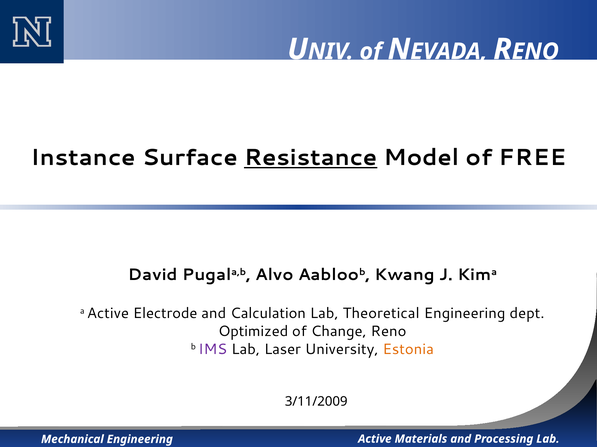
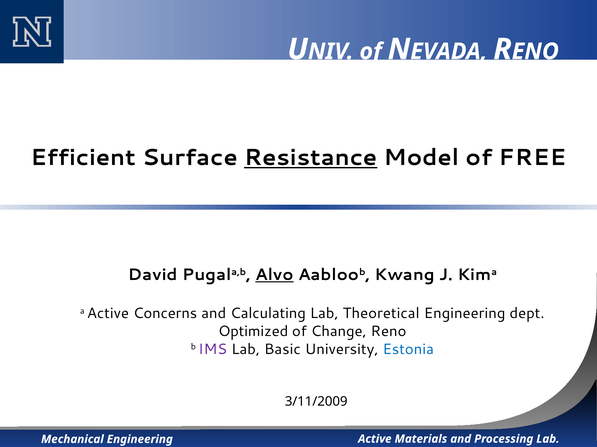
Instance: Instance -> Efficient
Alvo underline: none -> present
Electrode: Electrode -> Concerns
Calculation: Calculation -> Calculating
Laser: Laser -> Basic
Estonia colour: orange -> blue
